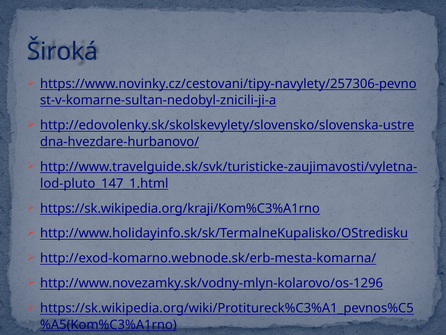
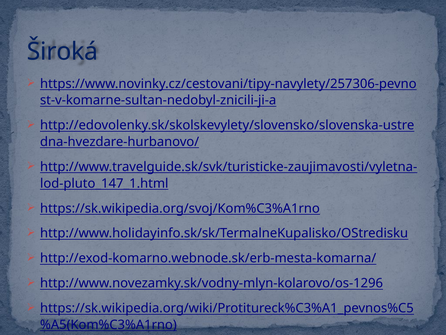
https://sk.wikipedia.org/kraji/Kom%C3%A1rno: https://sk.wikipedia.org/kraji/Kom%C3%A1rno -> https://sk.wikipedia.org/svoj/Kom%C3%A1rno
